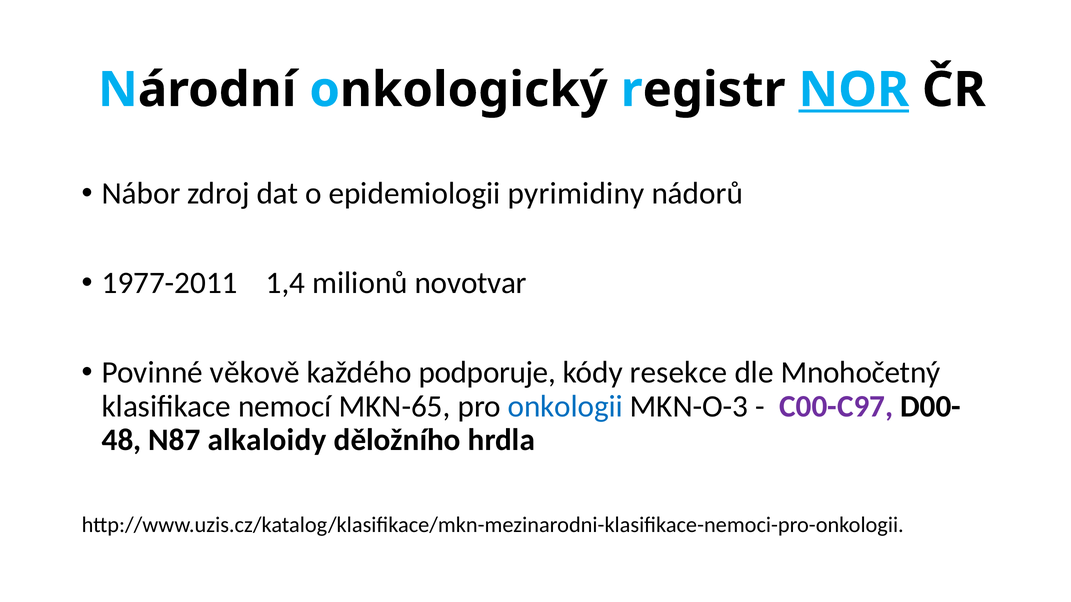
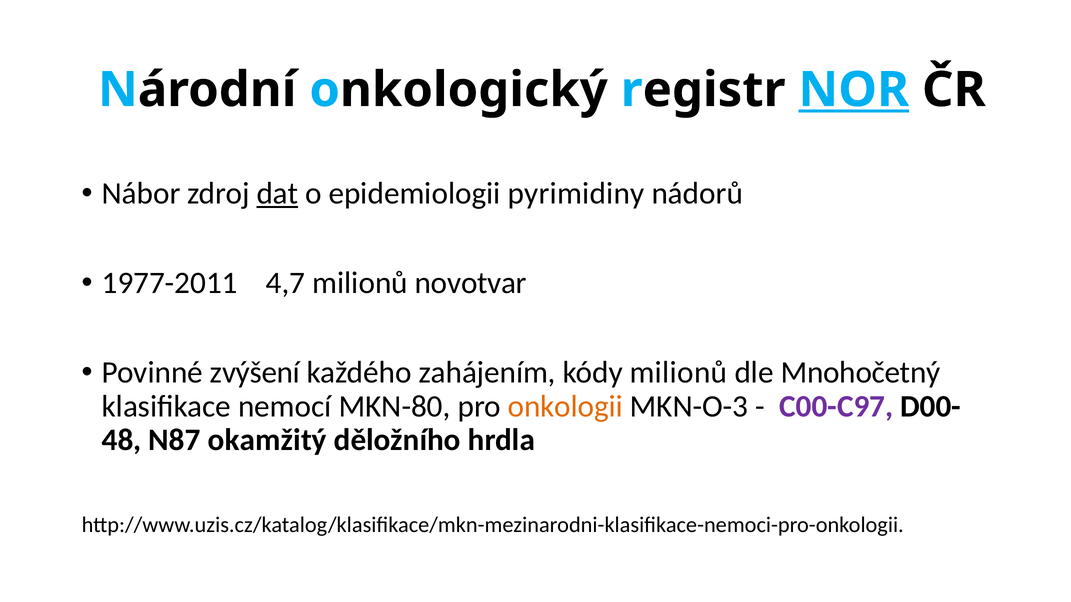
dat underline: none -> present
1,4: 1,4 -> 4,7
věkově: věkově -> zvýšení
podporuje: podporuje -> zahájením
kódy resekce: resekce -> milionů
MKN-65: MKN-65 -> MKN-80
onkologii colour: blue -> orange
alkaloidy: alkaloidy -> okamžitý
